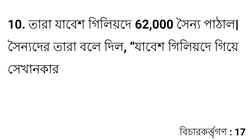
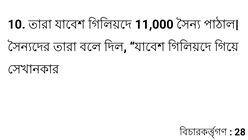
62,000: 62,000 -> 11,000
17: 17 -> 28
